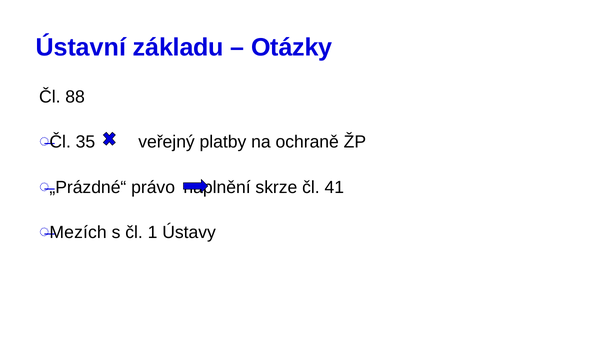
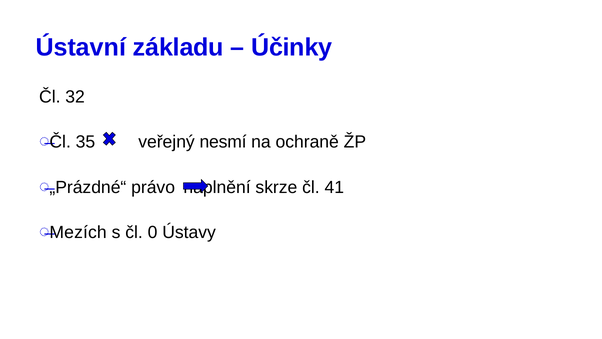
Otázky: Otázky -> Účinky
88: 88 -> 32
platby: platby -> nesmí
1: 1 -> 0
